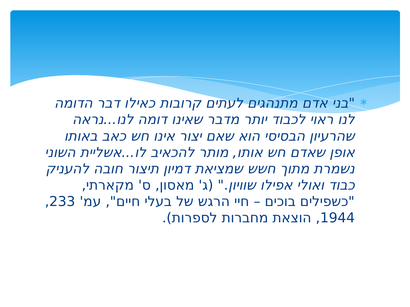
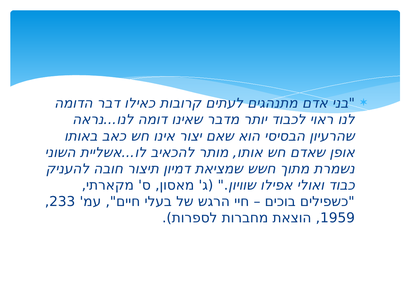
1944: 1944 -> 1959
